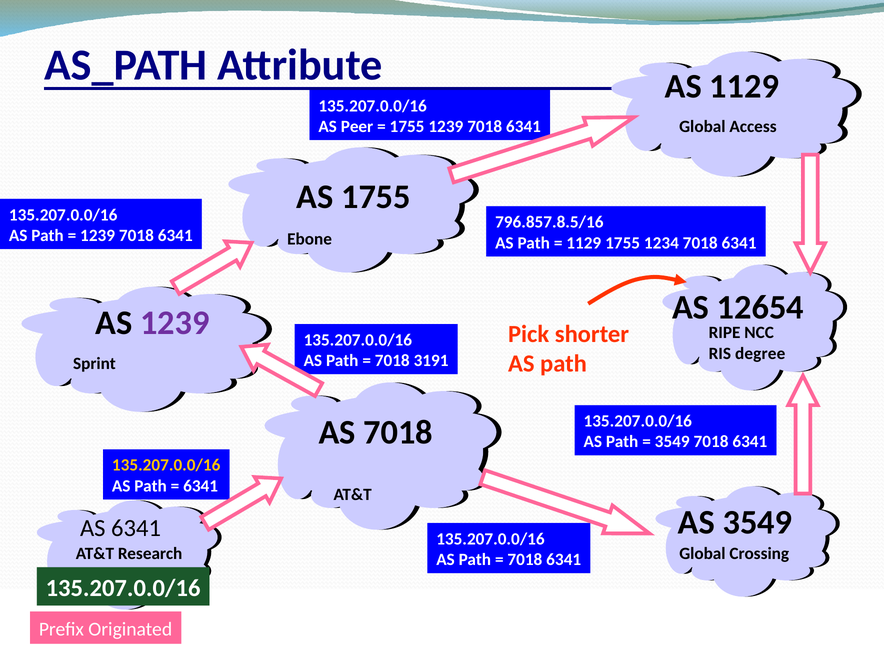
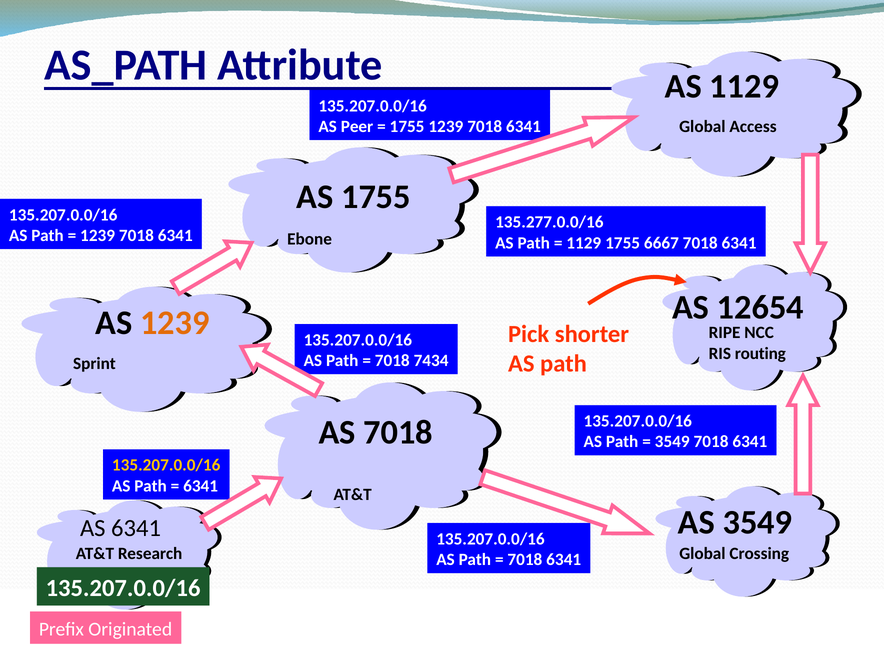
796.857.8.5/16: 796.857.8.5/16 -> 135.277.0.0/16
1234: 1234 -> 6667
1239 at (175, 323) colour: purple -> orange
degree: degree -> routing
3191: 3191 -> 7434
